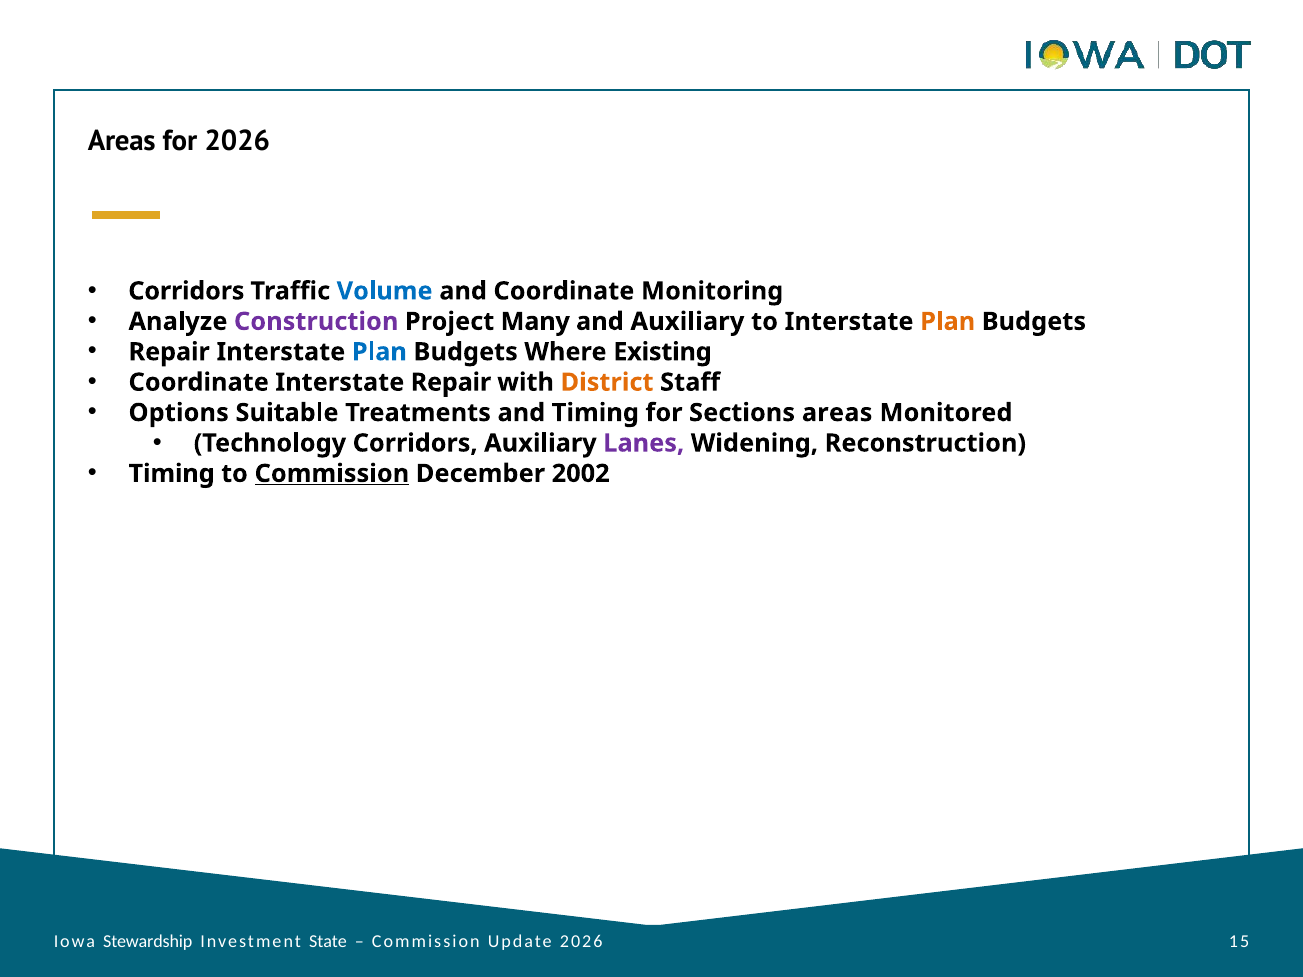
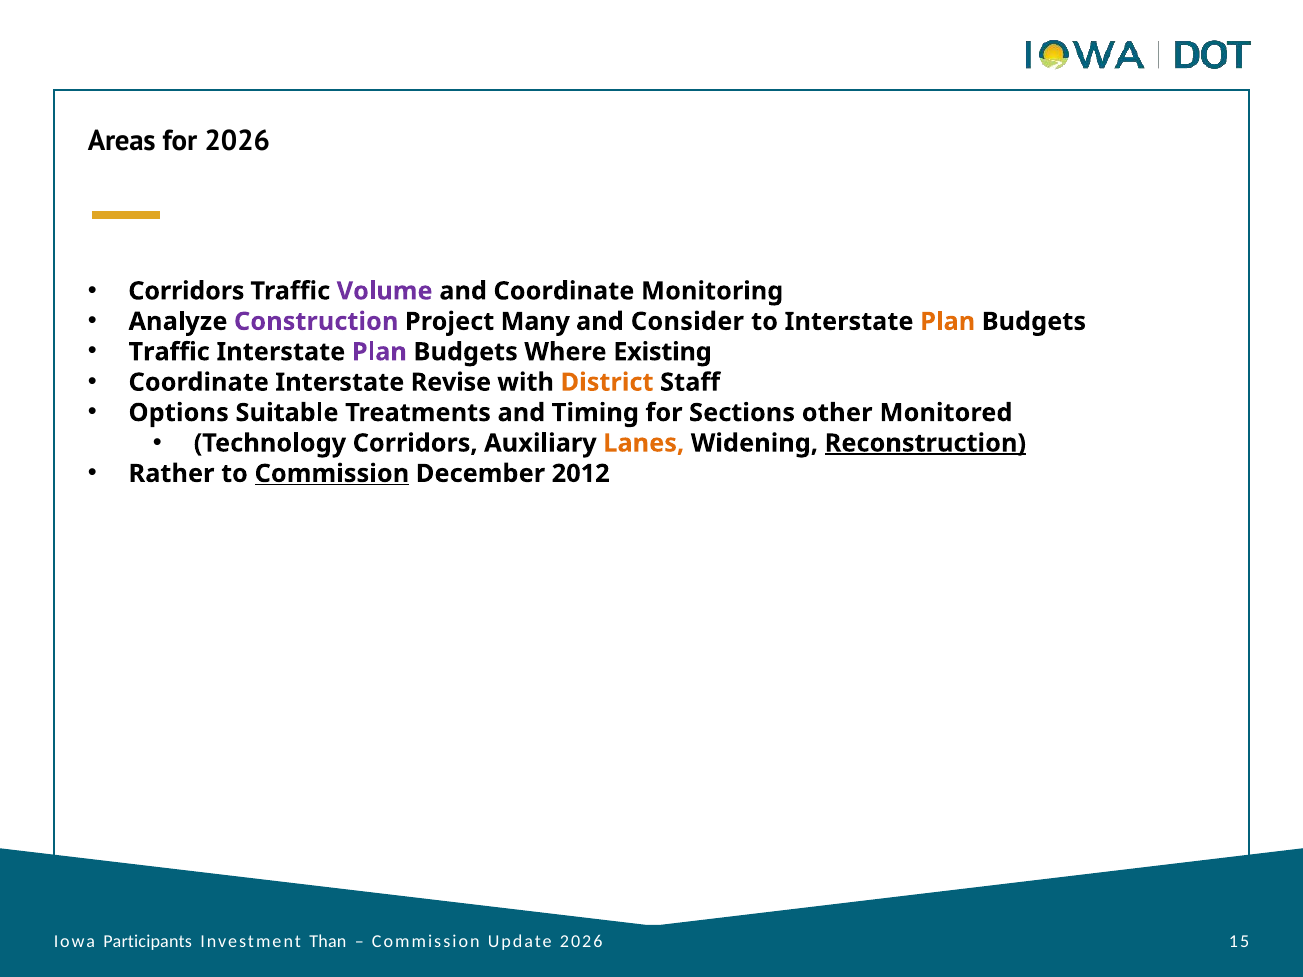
Volume colour: blue -> purple
and Auxiliary: Auxiliary -> Consider
Repair at (169, 352): Repair -> Traffic
Plan at (379, 352) colour: blue -> purple
Interstate Repair: Repair -> Revise
Sections areas: areas -> other
Lanes colour: purple -> orange
Reconstruction underline: none -> present
Timing at (172, 474): Timing -> Rather
2002: 2002 -> 2012
Stewardship: Stewardship -> Participants
State: State -> Than
